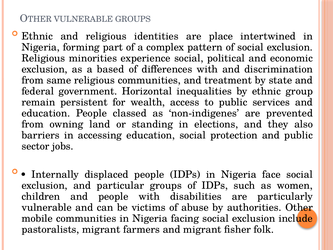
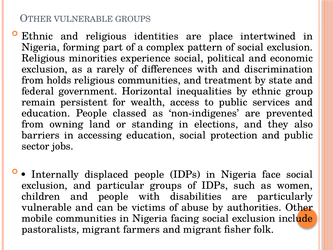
based: based -> rarely
same: same -> holds
